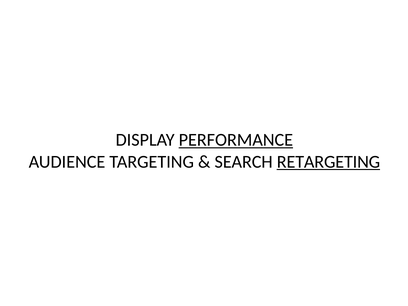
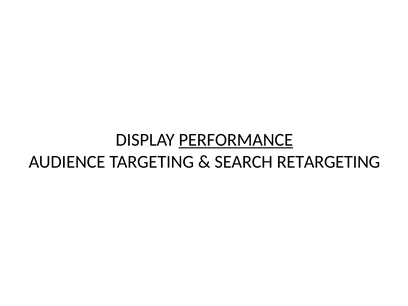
RETARGETING underline: present -> none
